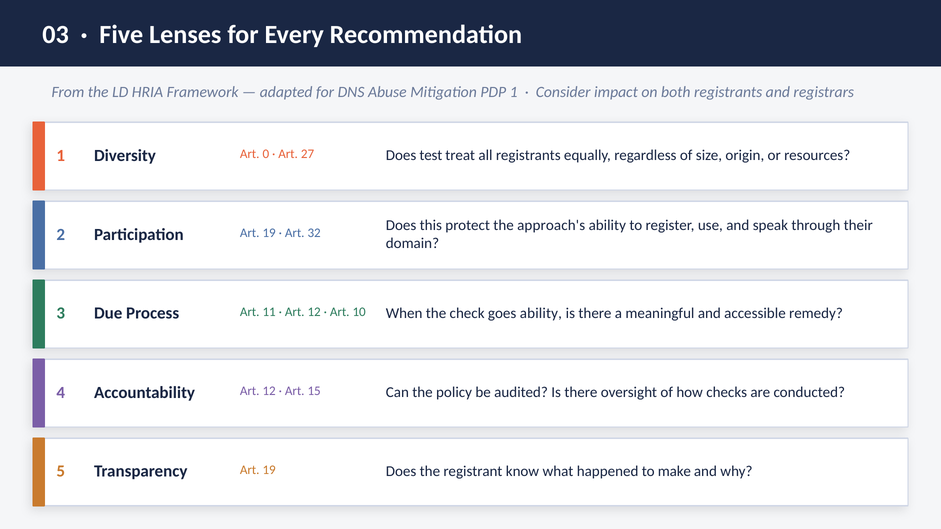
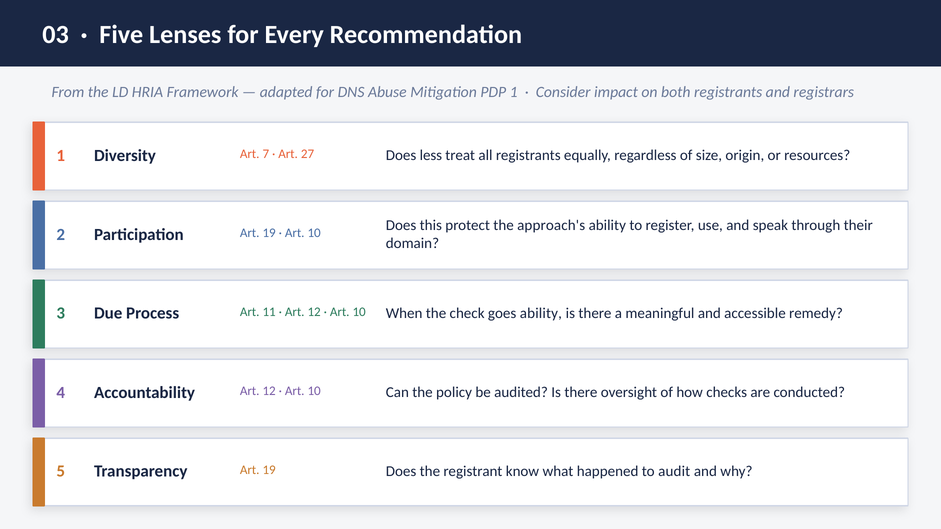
0: 0 -> 7
test: test -> less
32 at (314, 233): 32 -> 10
15 at (314, 391): 15 -> 10
make: make -> audit
